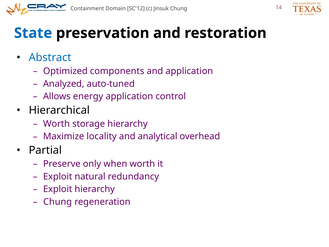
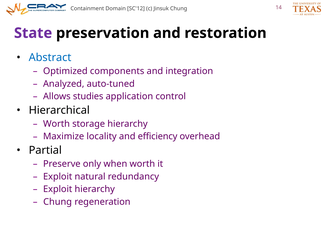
State colour: blue -> purple
and application: application -> integration
energy: energy -> studies
analytical: analytical -> efficiency
